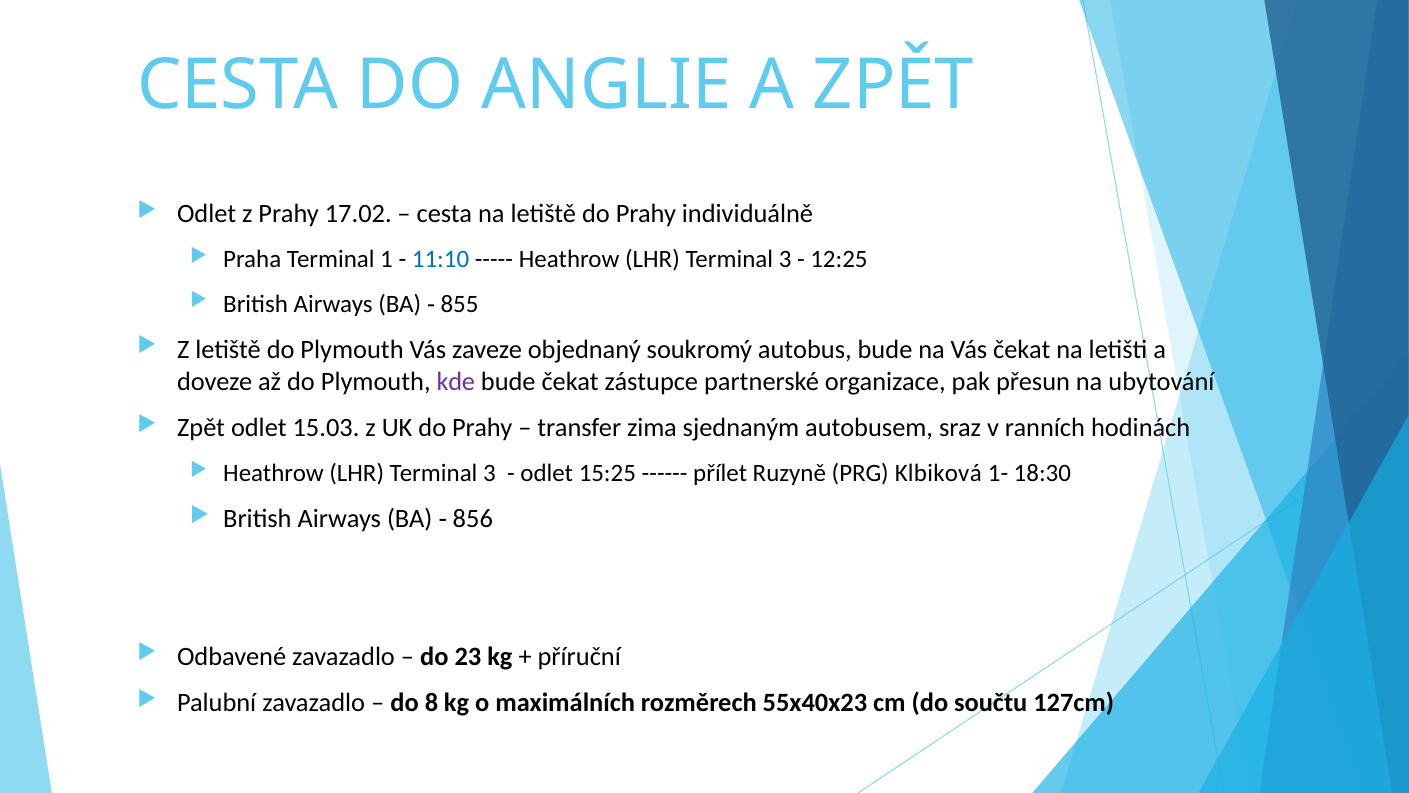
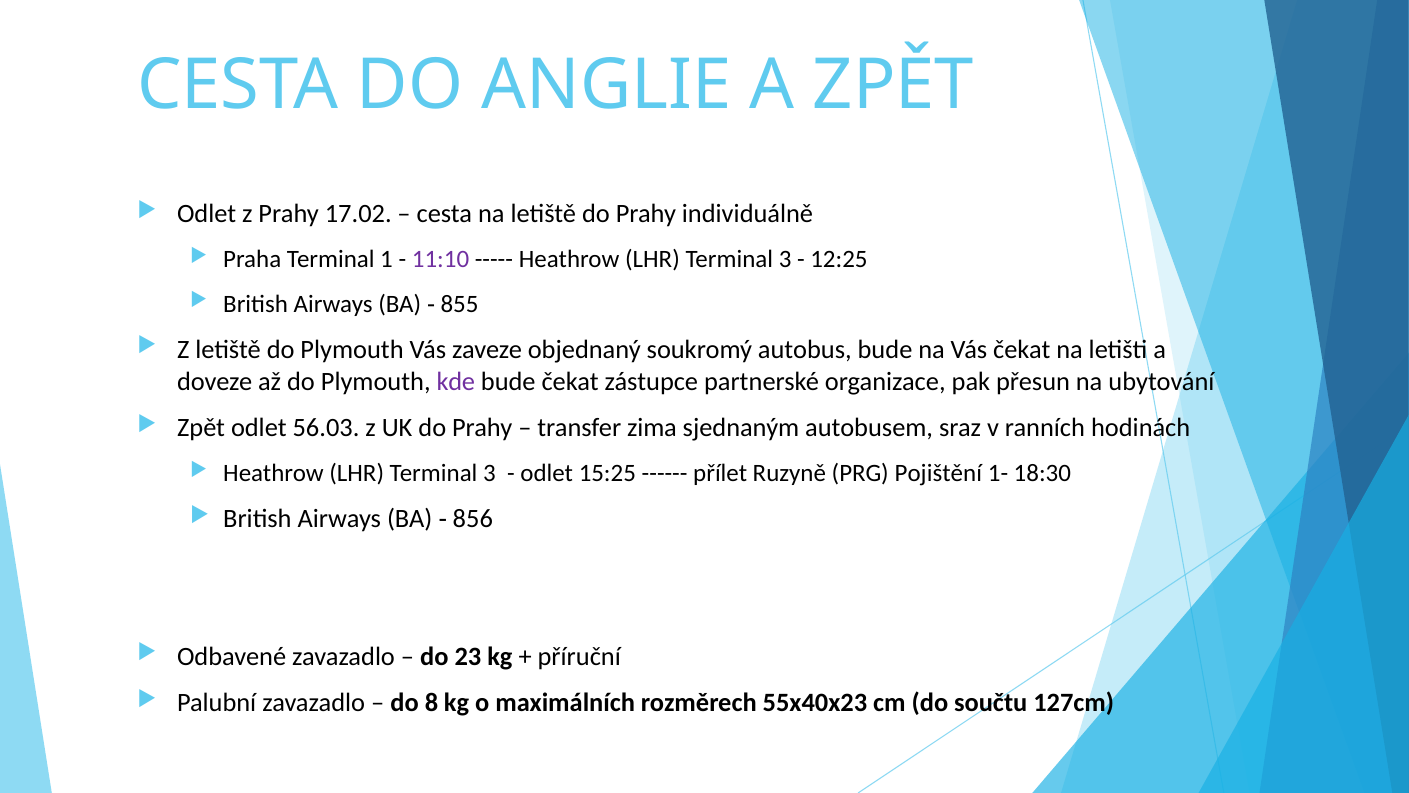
11:10 colour: blue -> purple
15.03: 15.03 -> 56.03
Klbiková: Klbiková -> Pojištění
